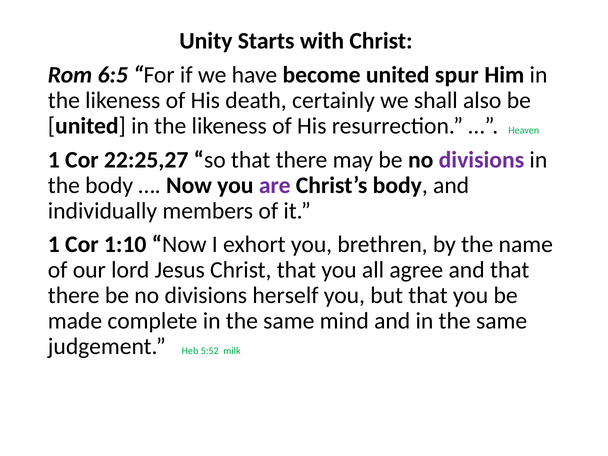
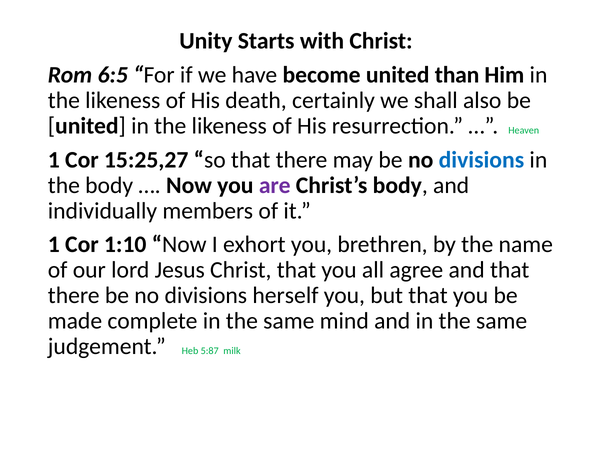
spur: spur -> than
22:25,27: 22:25,27 -> 15:25,27
divisions at (481, 160) colour: purple -> blue
5:52: 5:52 -> 5:87
